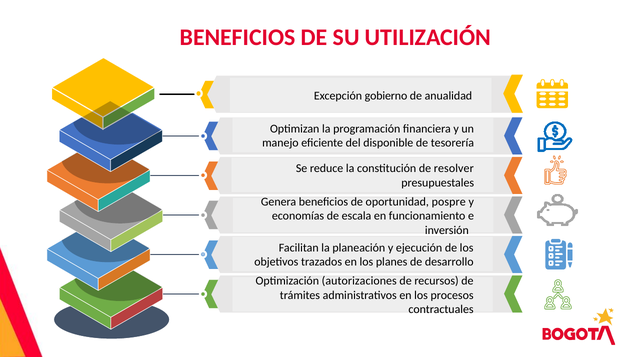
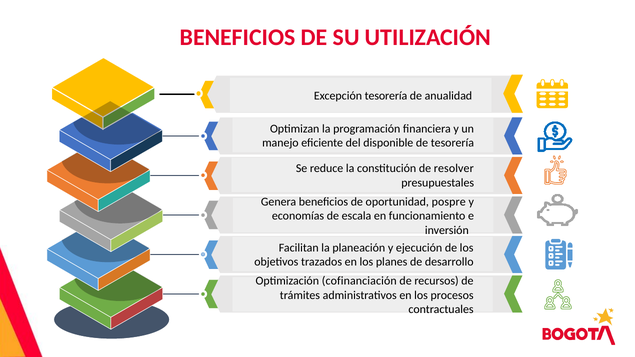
Excepción gobierno: gobierno -> tesorería
autorizaciones: autorizaciones -> cofinanciación
